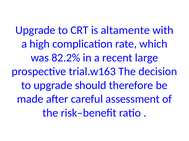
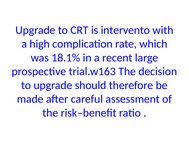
altamente: altamente -> intervento
82.2%: 82.2% -> 18.1%
